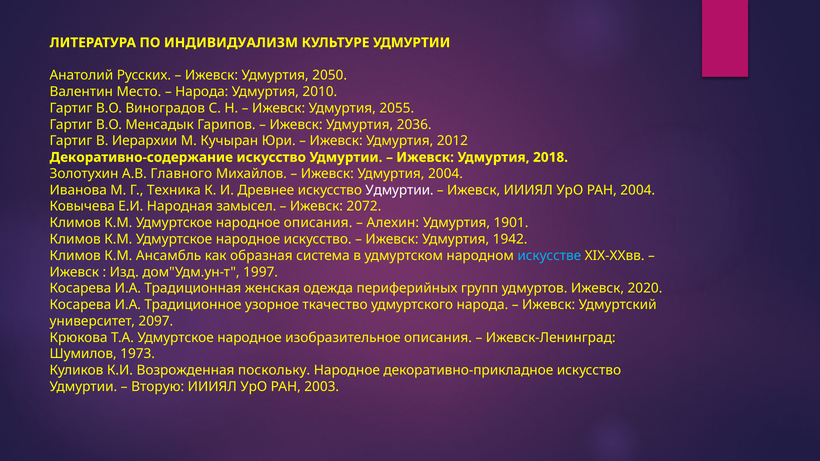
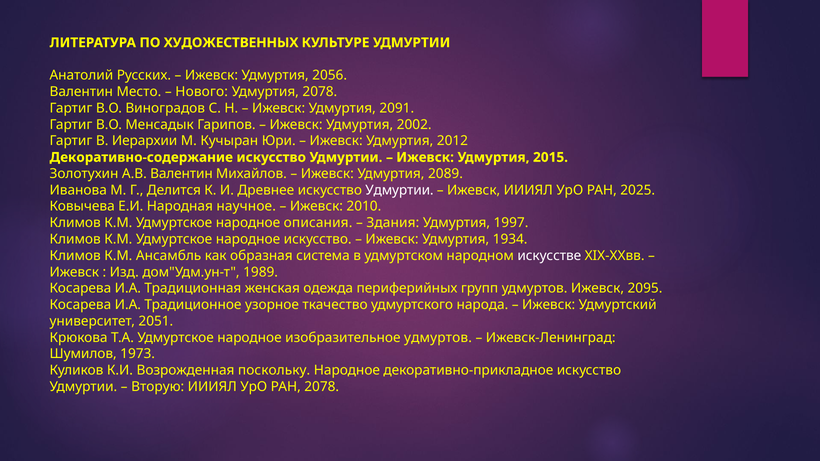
ИНДИВИДУАЛИЗМ: ИНДИВИДУАЛИЗМ -> ХУДОЖЕСТВЕННЫХ
2050: 2050 -> 2056
Народа at (202, 92): Народа -> Нового
Удмуртия 2010: 2010 -> 2078
2055: 2055 -> 2091
2036: 2036 -> 2002
2018: 2018 -> 2015
А.В Главного: Главного -> Валентин
Удмуртия 2004: 2004 -> 2089
Техника: Техника -> Делится
РАН 2004: 2004 -> 2025
замысел: замысел -> научное
2072: 2072 -> 2010
Алехин: Алехин -> Здания
1901: 1901 -> 1997
1942: 1942 -> 1934
искусстве colour: light blue -> white
1997: 1997 -> 1989
2020: 2020 -> 2095
2097: 2097 -> 2051
изобразительное описания: описания -> удмуртов
РАН 2003: 2003 -> 2078
